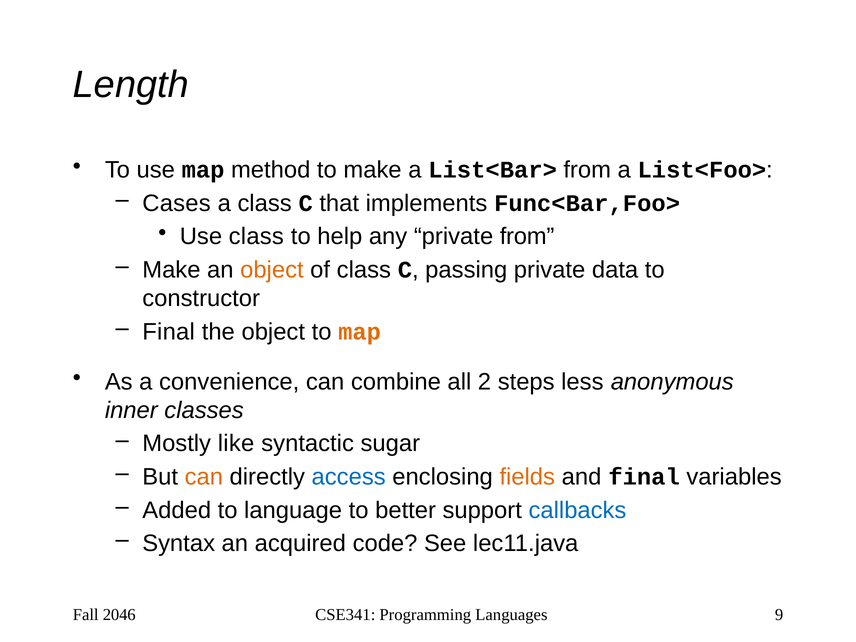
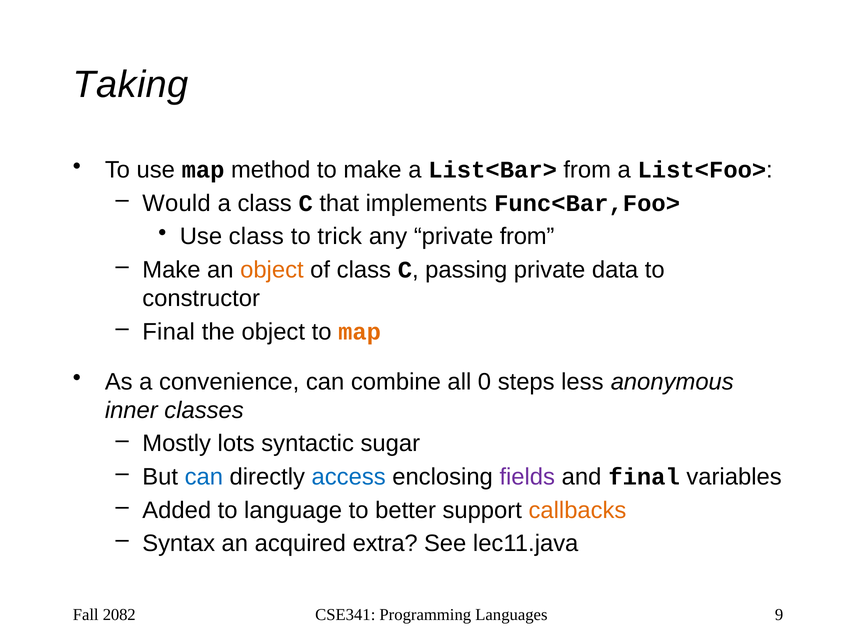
Length: Length -> Taking
Cases: Cases -> Would
help: help -> trick
2: 2 -> 0
like: like -> lots
can at (204, 477) colour: orange -> blue
fields colour: orange -> purple
callbacks colour: blue -> orange
code: code -> extra
2046: 2046 -> 2082
